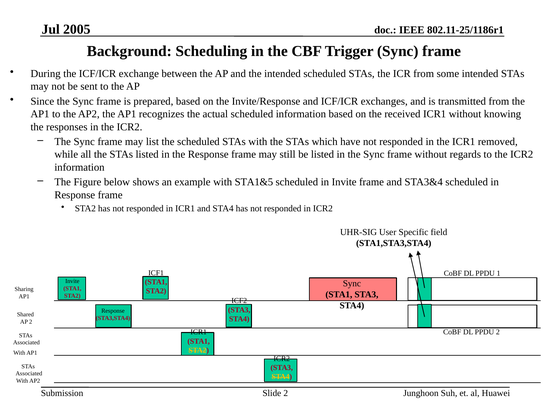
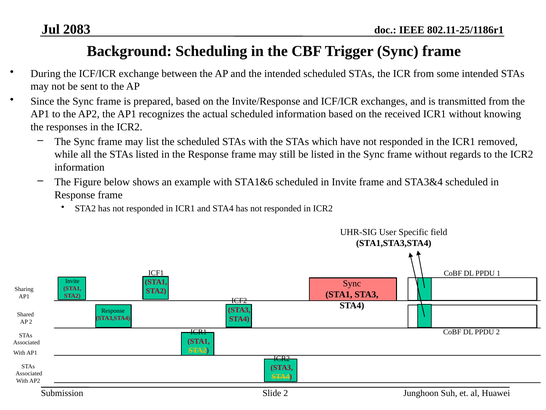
2005: 2005 -> 2083
STA1&5: STA1&5 -> STA1&6
